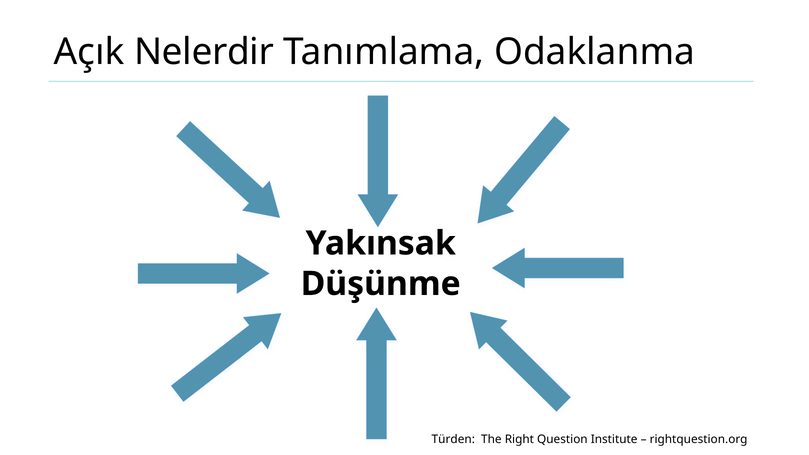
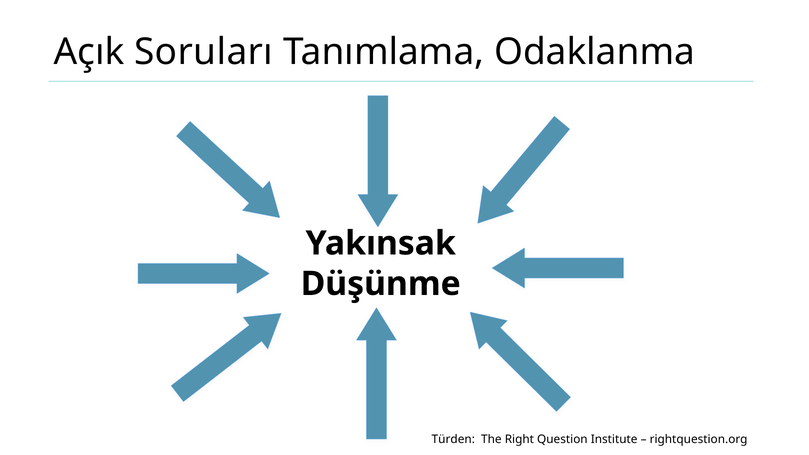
Nelerdir: Nelerdir -> Soruları
